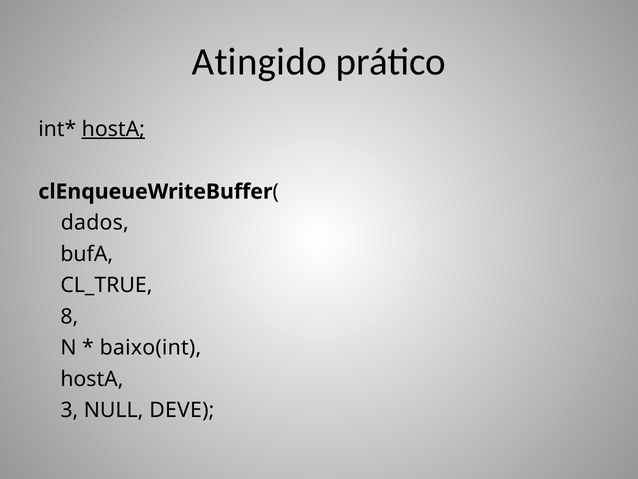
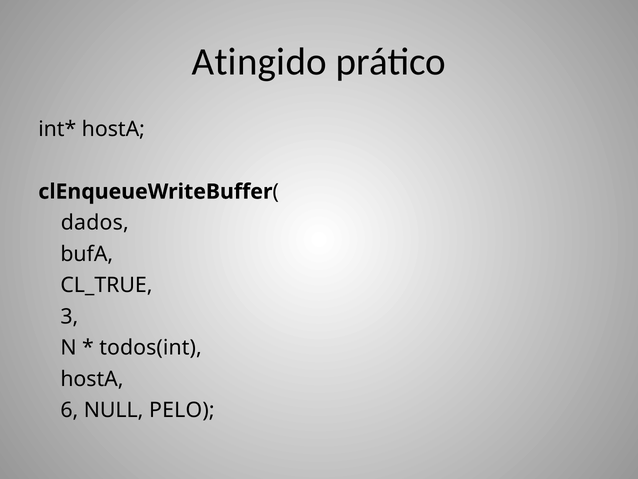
hostA at (113, 129) underline: present -> none
8: 8 -> 3
baixo(int: baixo(int -> todos(int
3: 3 -> 6
DEVE: DEVE -> PELO
